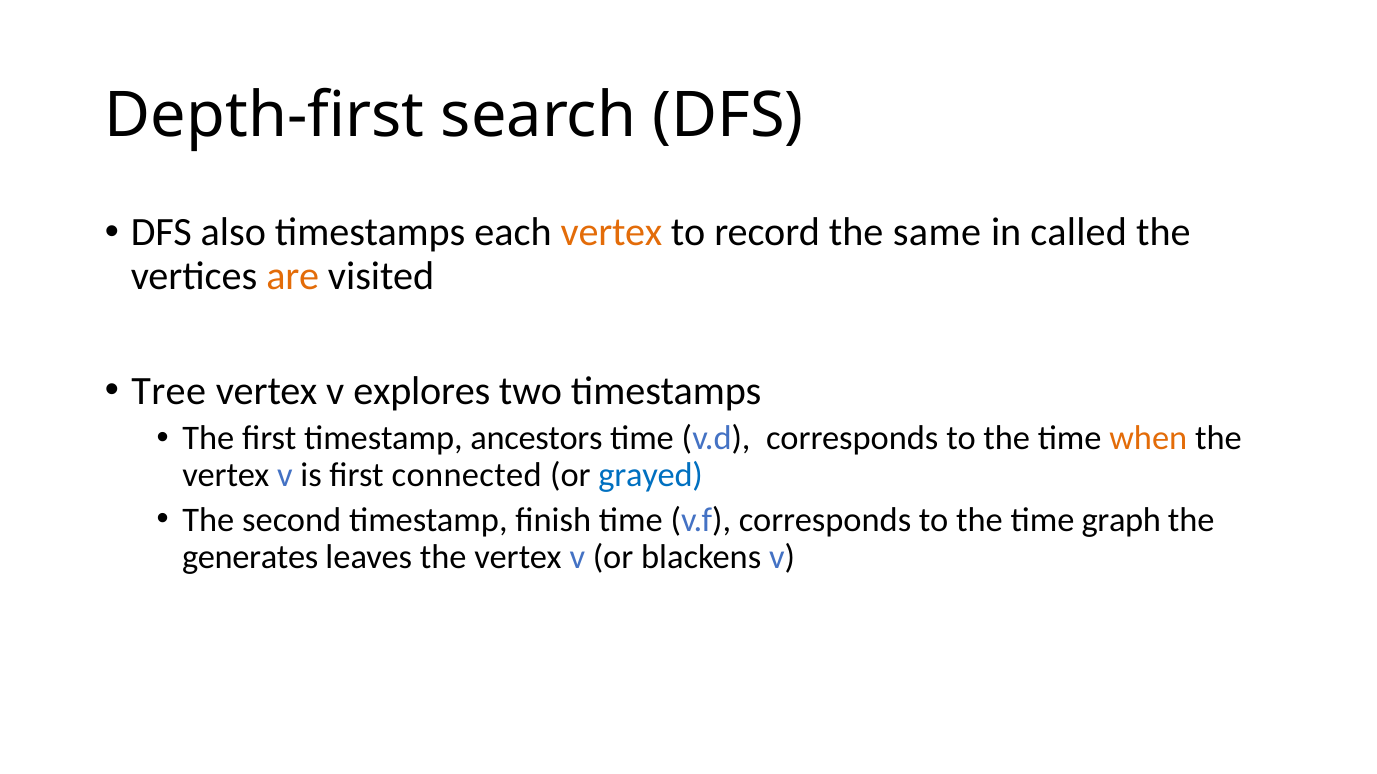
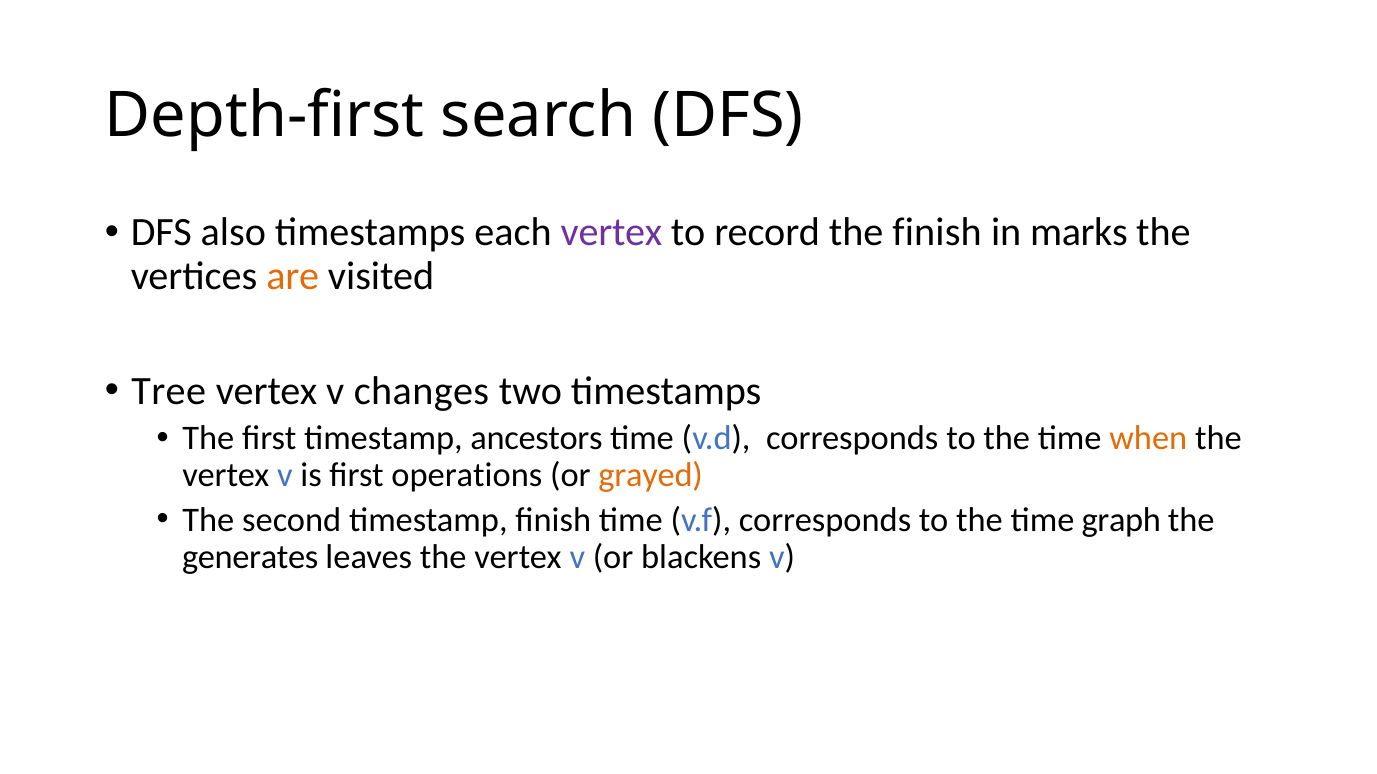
vertex at (611, 233) colour: orange -> purple
the same: same -> finish
called: called -> marks
explores: explores -> changes
connected: connected -> operations
grayed colour: blue -> orange
